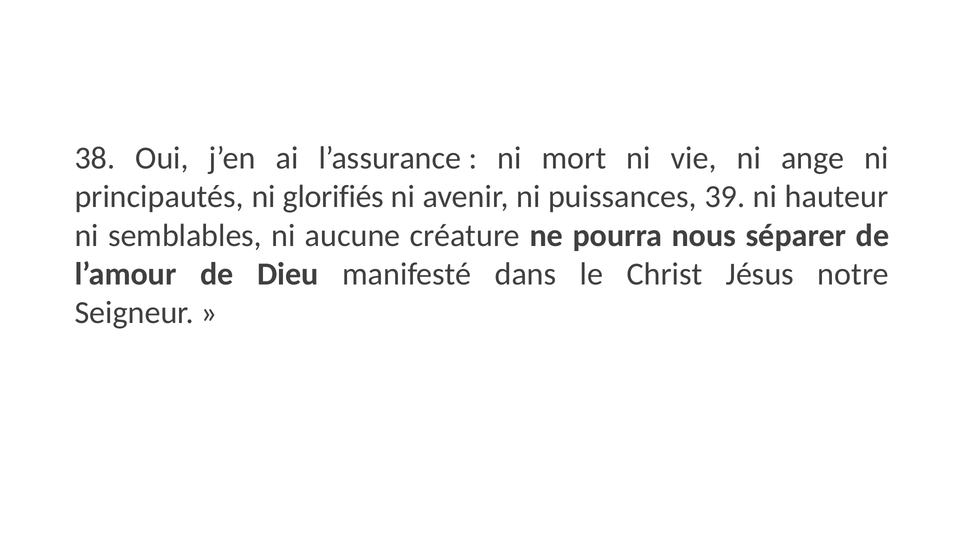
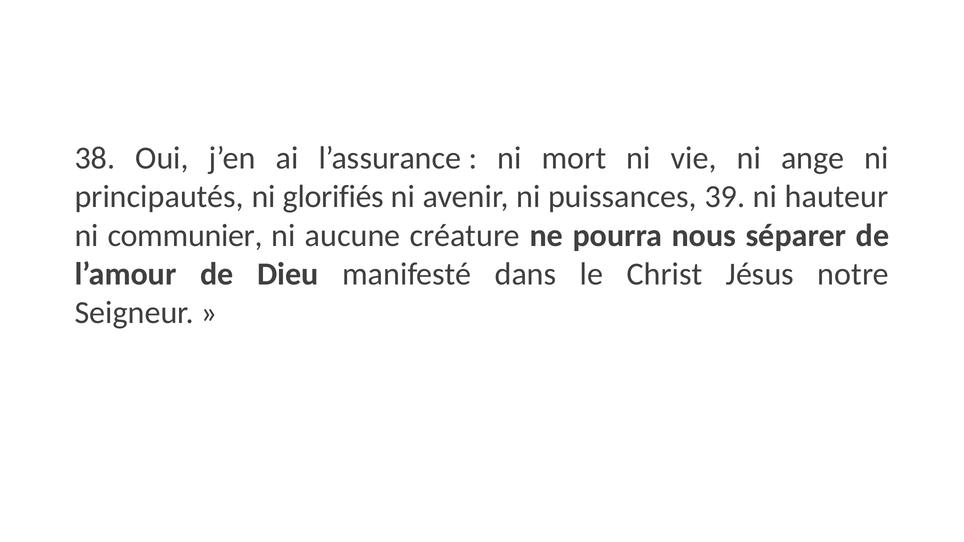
semblables: semblables -> communier
